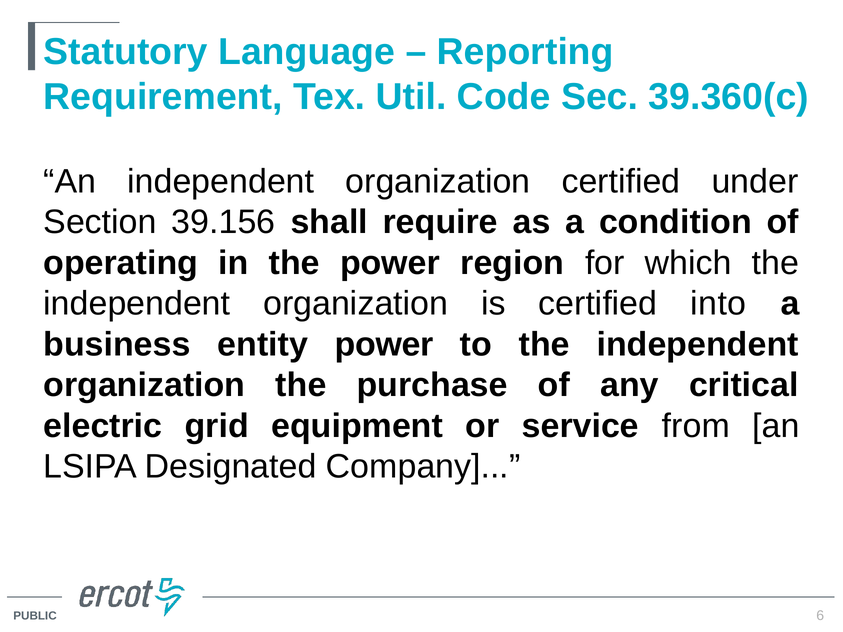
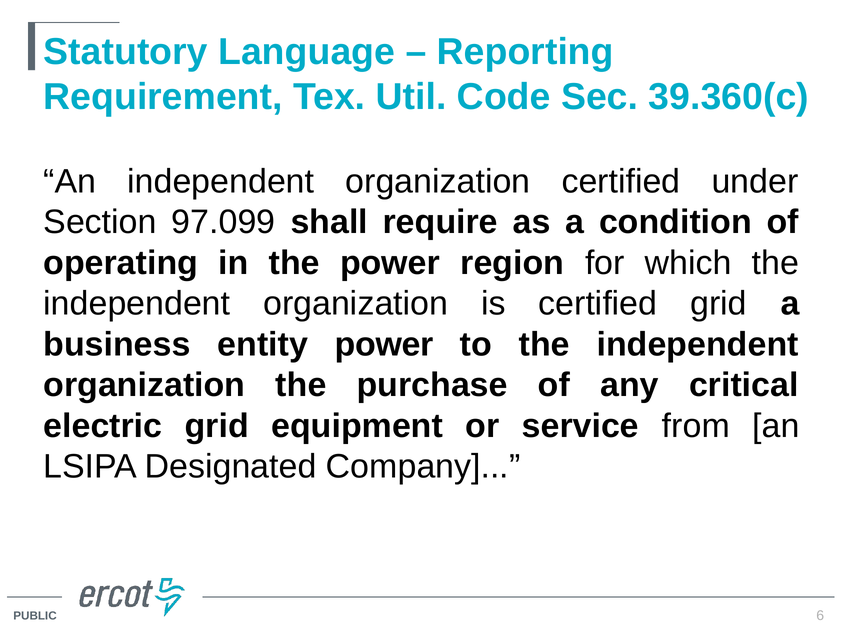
39.156: 39.156 -> 97.099
certified into: into -> grid
